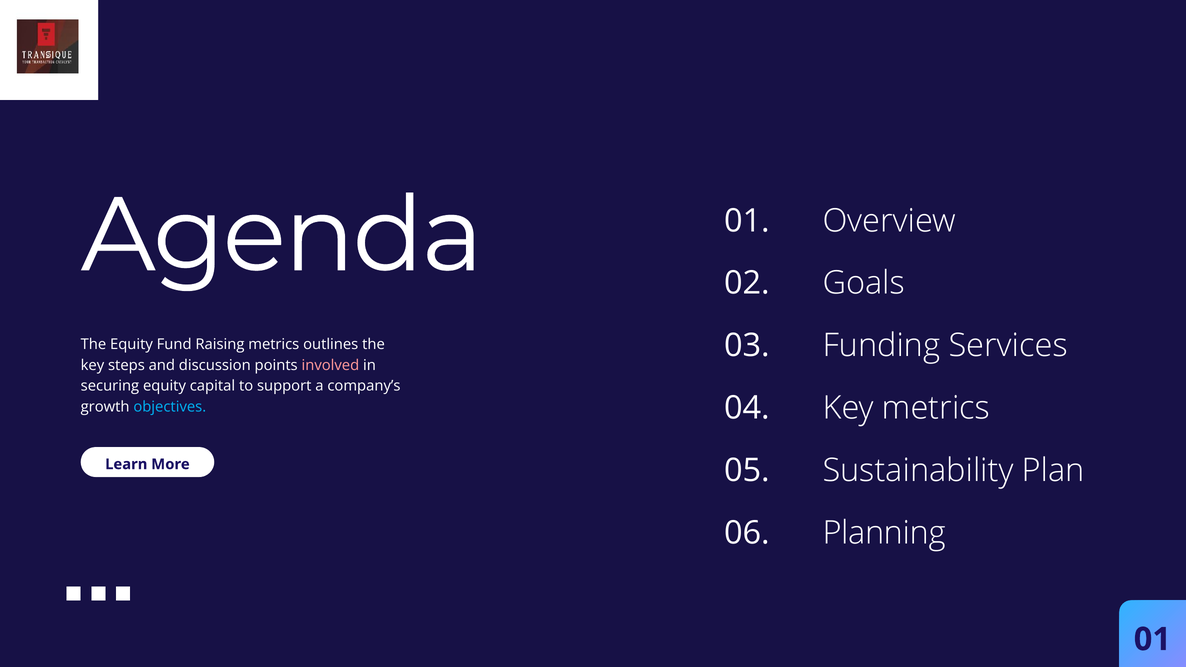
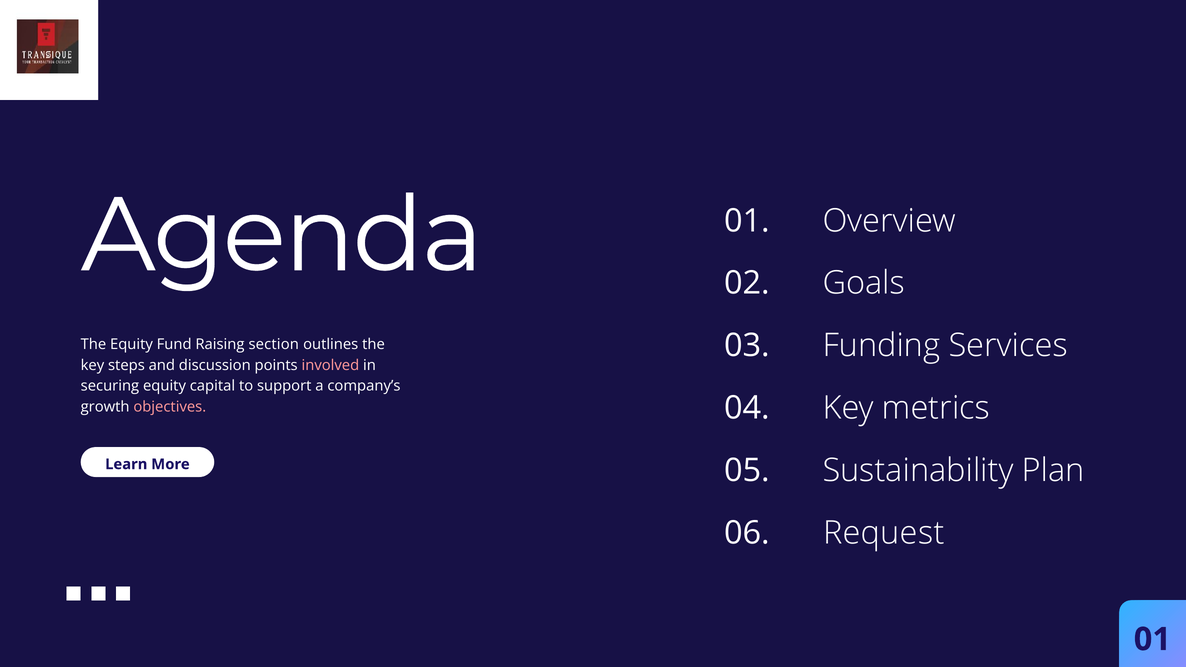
Raising metrics: metrics -> section
objectives colour: light blue -> pink
Planning: Planning -> Request
